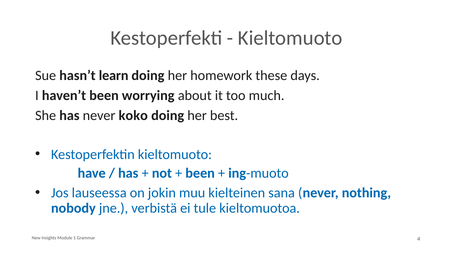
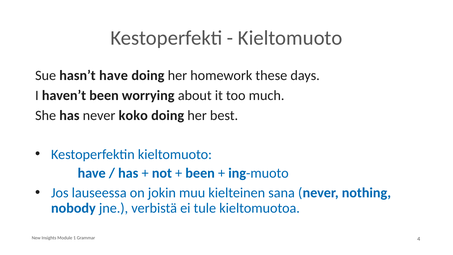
hasn’t learn: learn -> have
